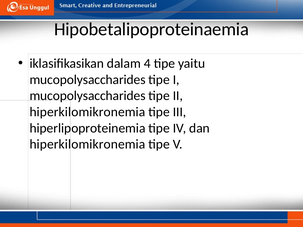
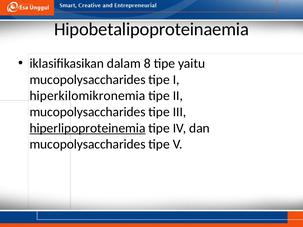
4: 4 -> 8
mucopolysaccharides at (88, 96): mucopolysaccharides -> hiperkilomikronemia
hiperkilomikronemia at (87, 112): hiperkilomikronemia -> mucopolysaccharides
hiperlipoproteinemia underline: none -> present
hiperkilomikronemia at (87, 144): hiperkilomikronemia -> mucopolysaccharides
